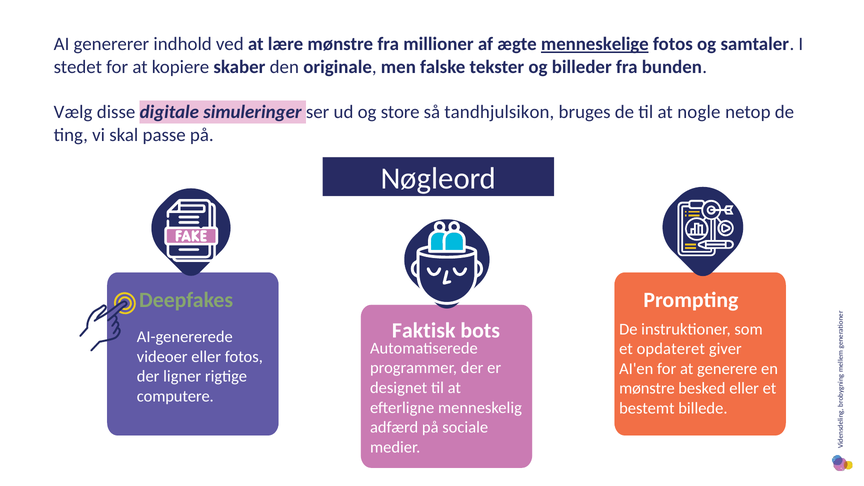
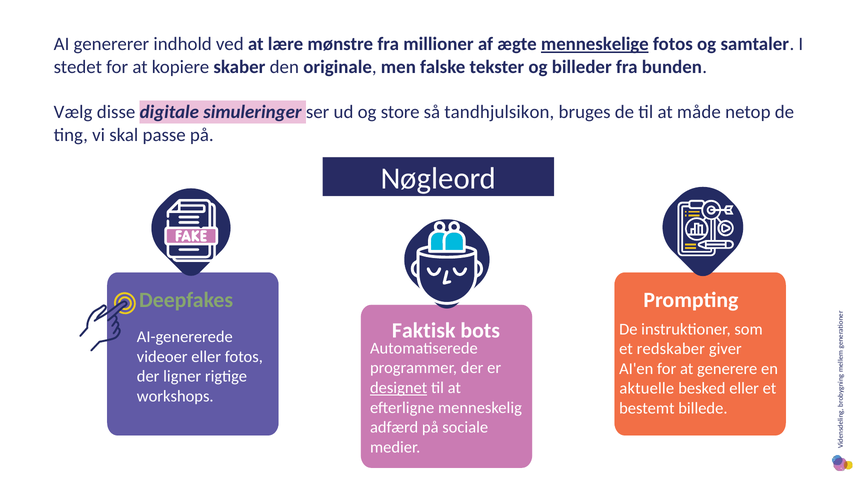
nogle: nogle -> måde
opdateret: opdateret -> redskaber
designet underline: none -> present
mønstre at (647, 388): mønstre -> aktuelle
computere: computere -> workshops
